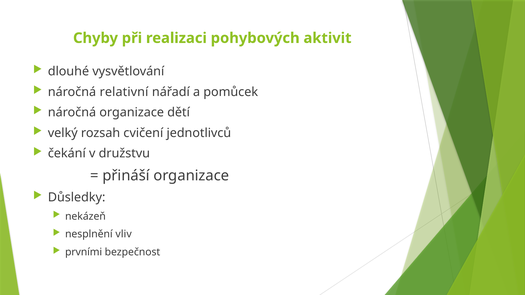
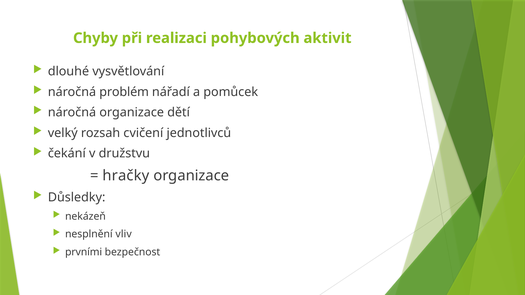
relativní: relativní -> problém
přináší: přináší -> hračky
